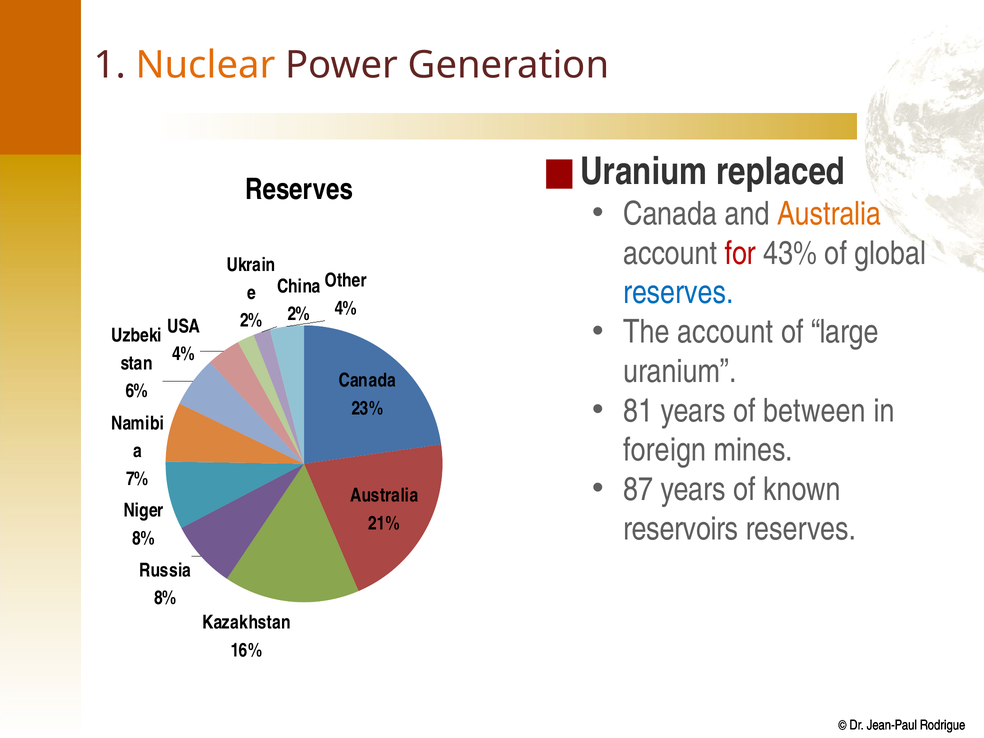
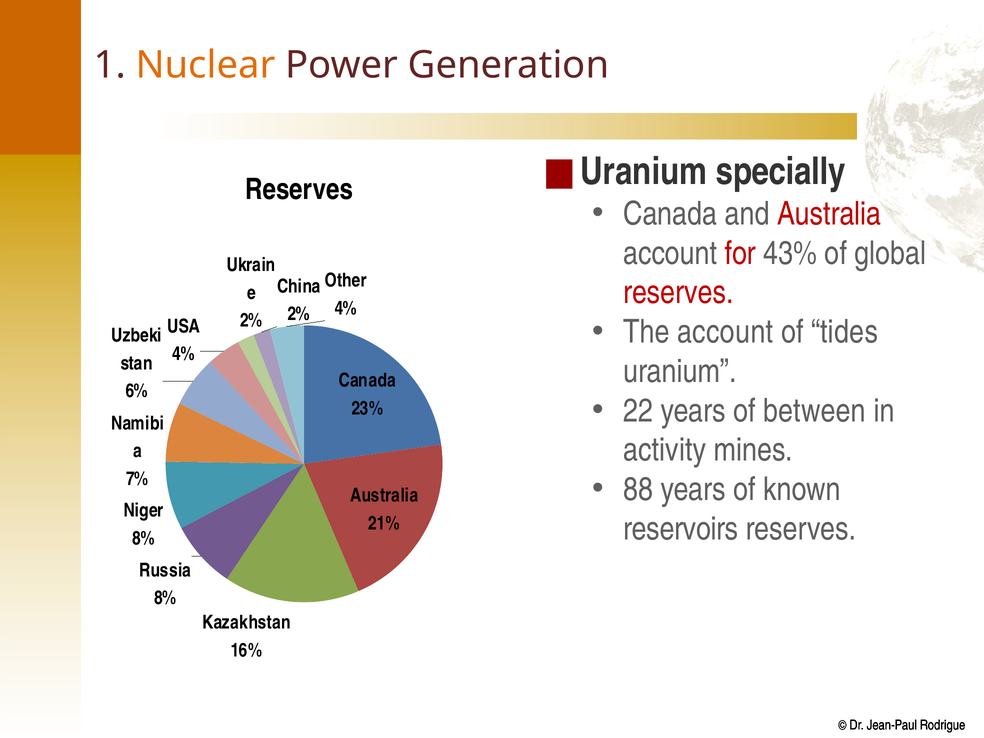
replaced: replaced -> specially
Australia at (829, 214) colour: orange -> red
reserves at (678, 293) colour: blue -> red
large: large -> tides
81: 81 -> 22
foreign: foreign -> activity
87: 87 -> 88
